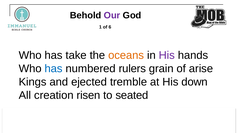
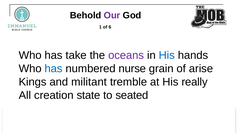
oceans colour: orange -> purple
His at (167, 55) colour: purple -> blue
rulers: rulers -> nurse
ejected: ejected -> militant
down: down -> really
risen: risen -> state
